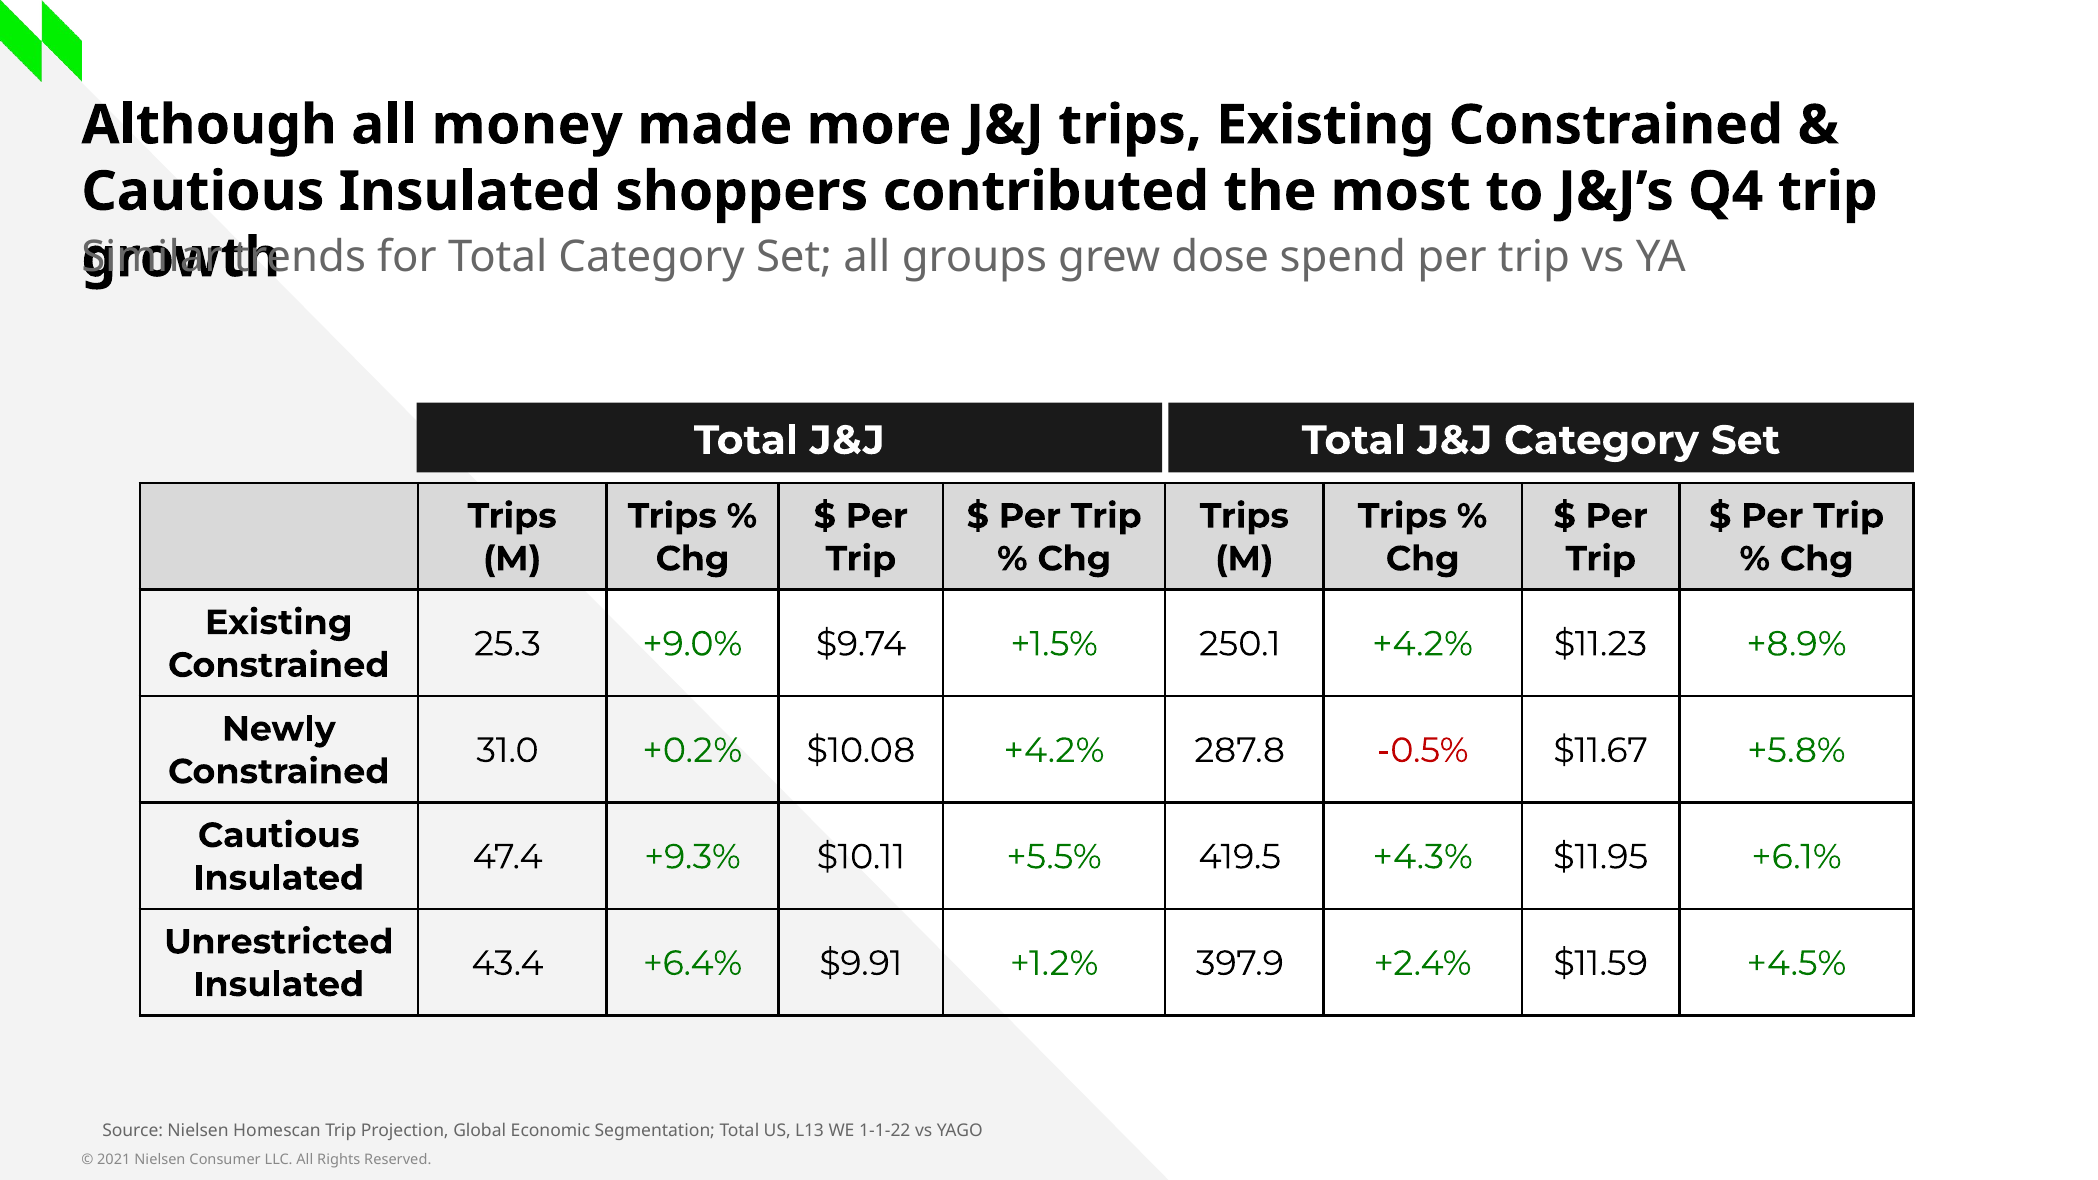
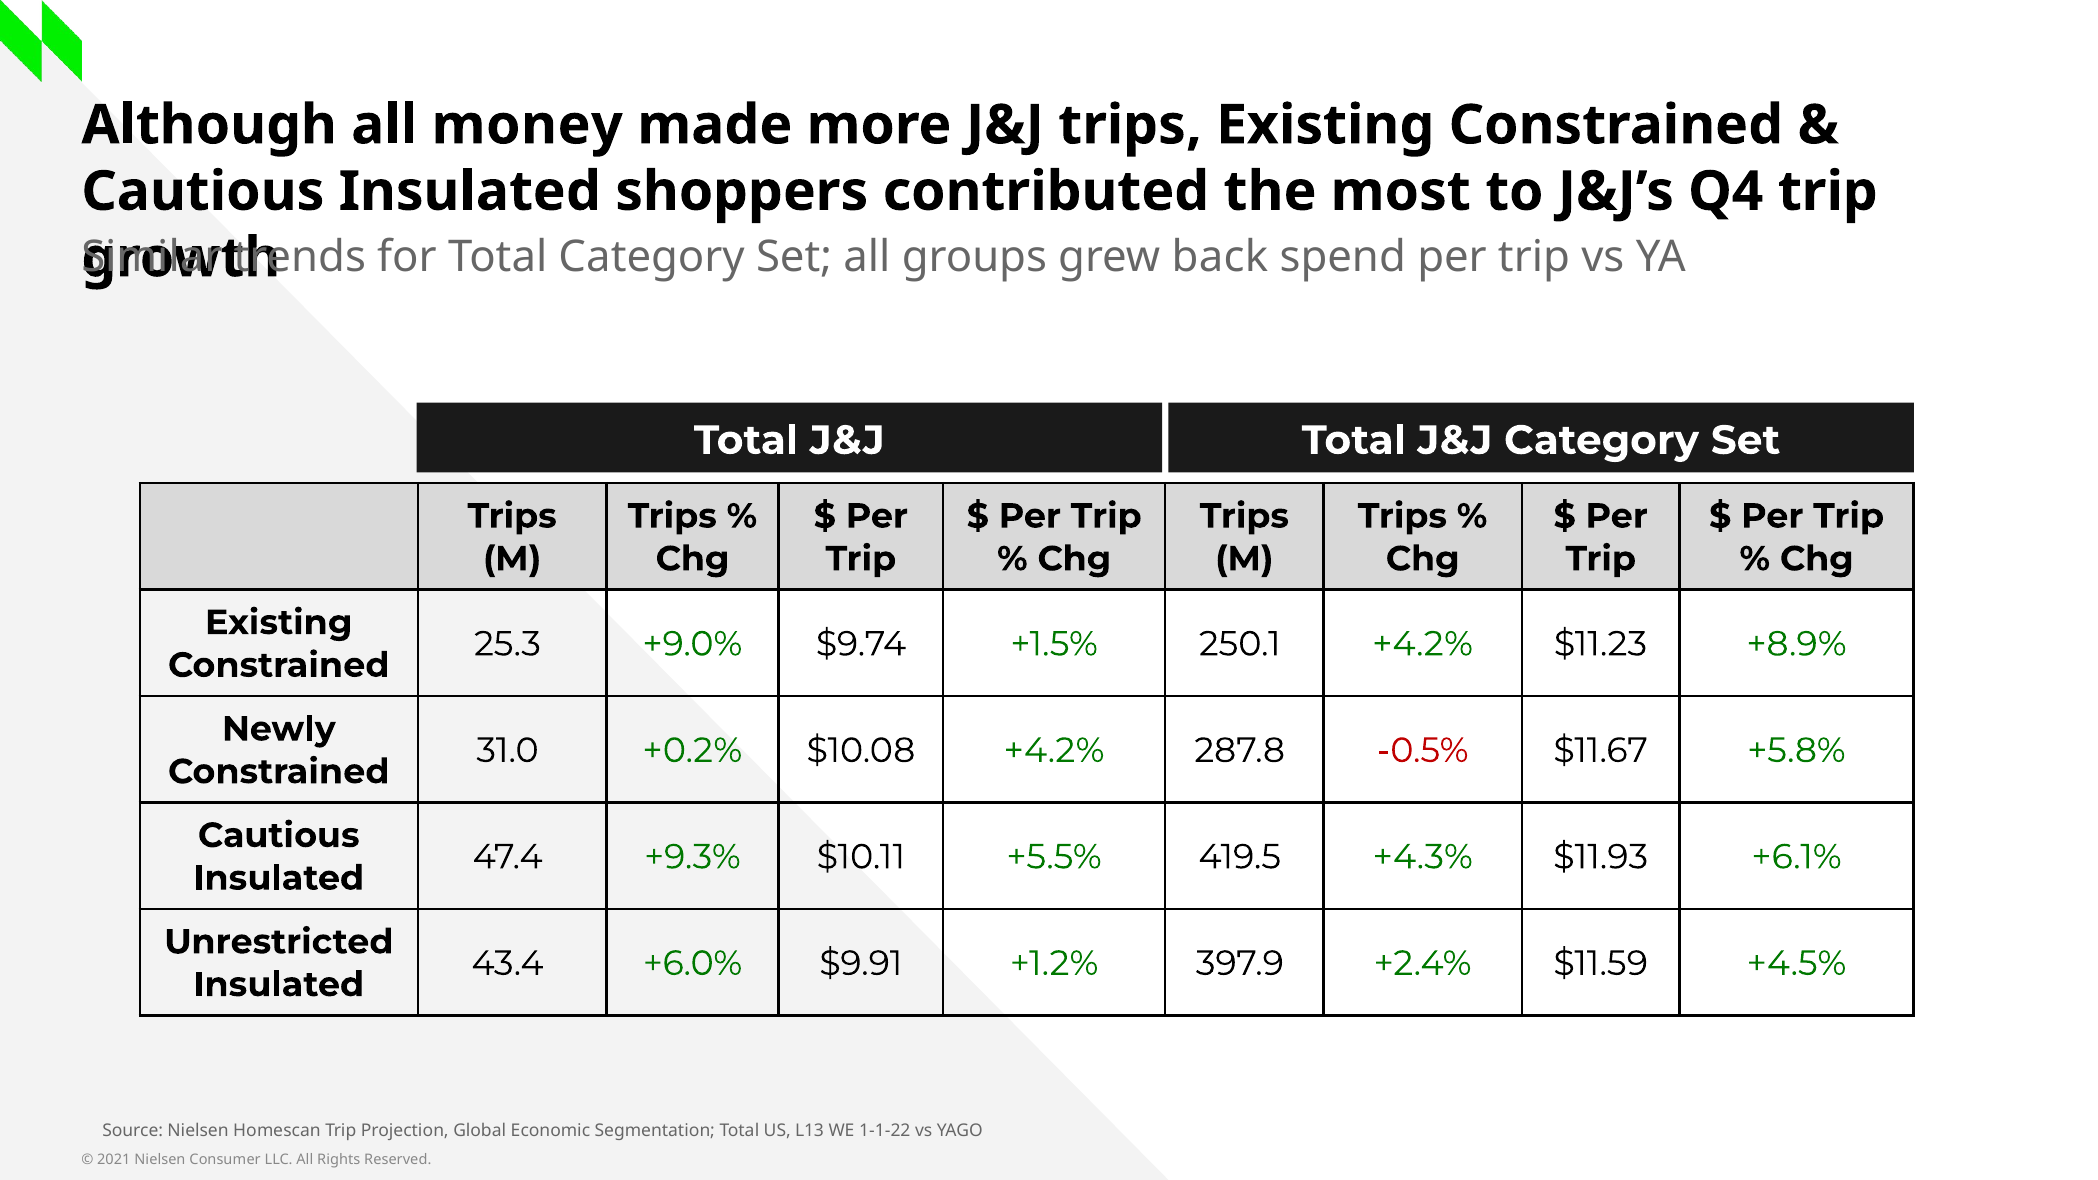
dose: dose -> back
$11.95: $11.95 -> $11.93
+6.4%: +6.4% -> +6.0%
